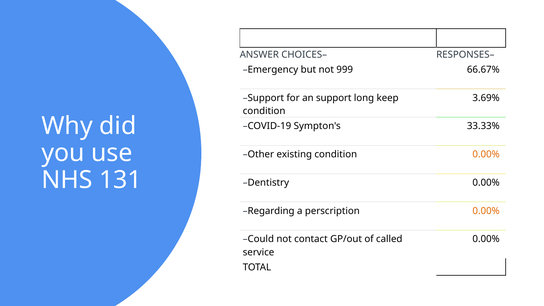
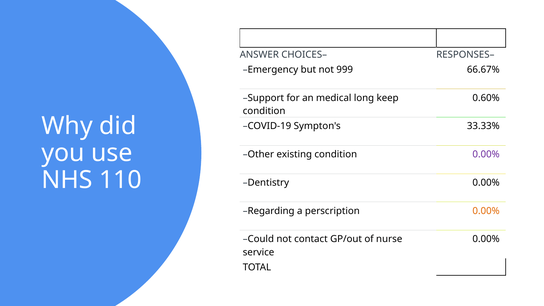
an support: support -> medical
3.69%: 3.69% -> 0.60%
0.00% at (486, 154) colour: orange -> purple
131: 131 -> 110
called: called -> nurse
